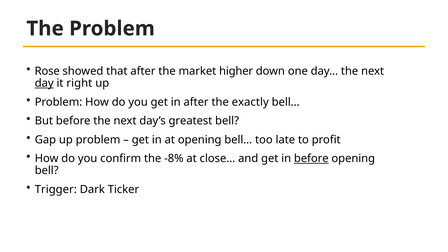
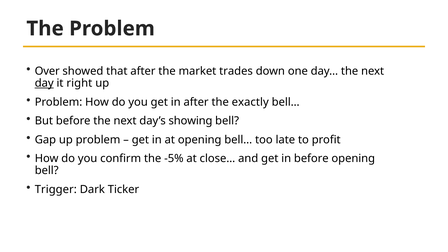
Rose: Rose -> Over
higher: higher -> trades
greatest: greatest -> showing
-8%: -8% -> -5%
before at (311, 158) underline: present -> none
